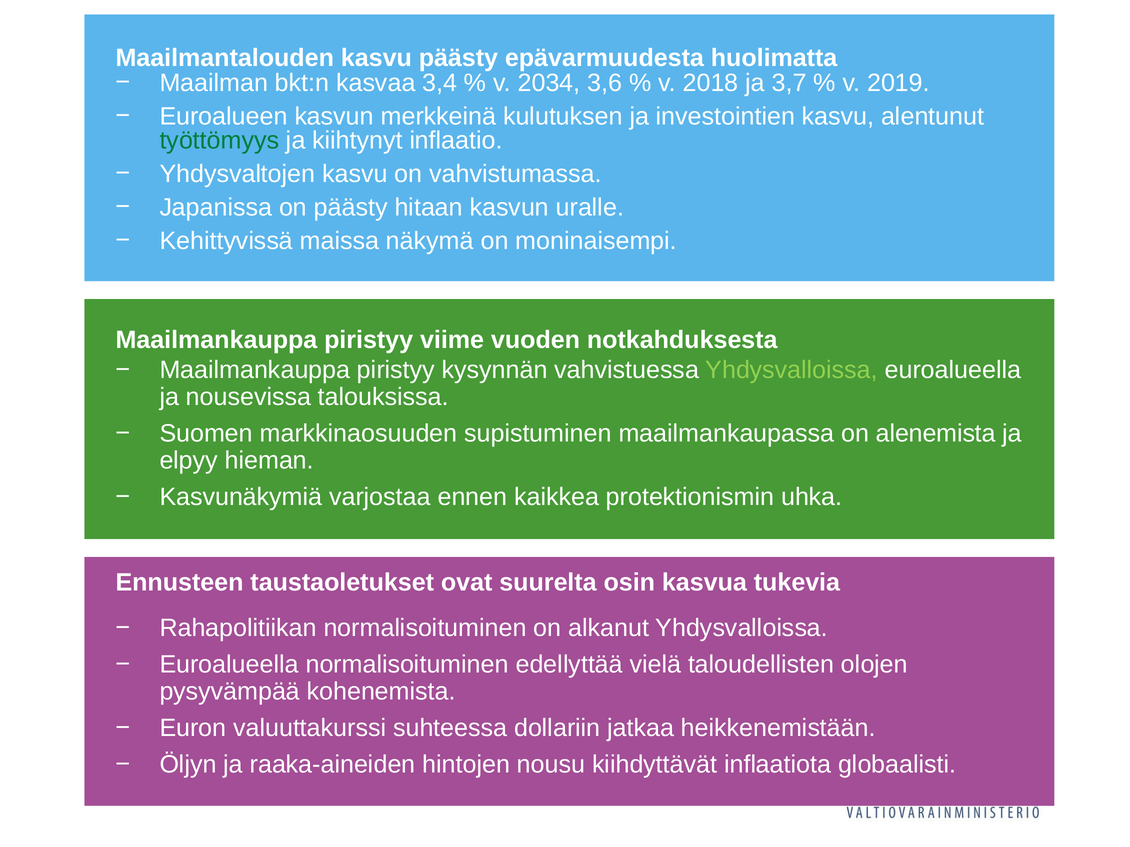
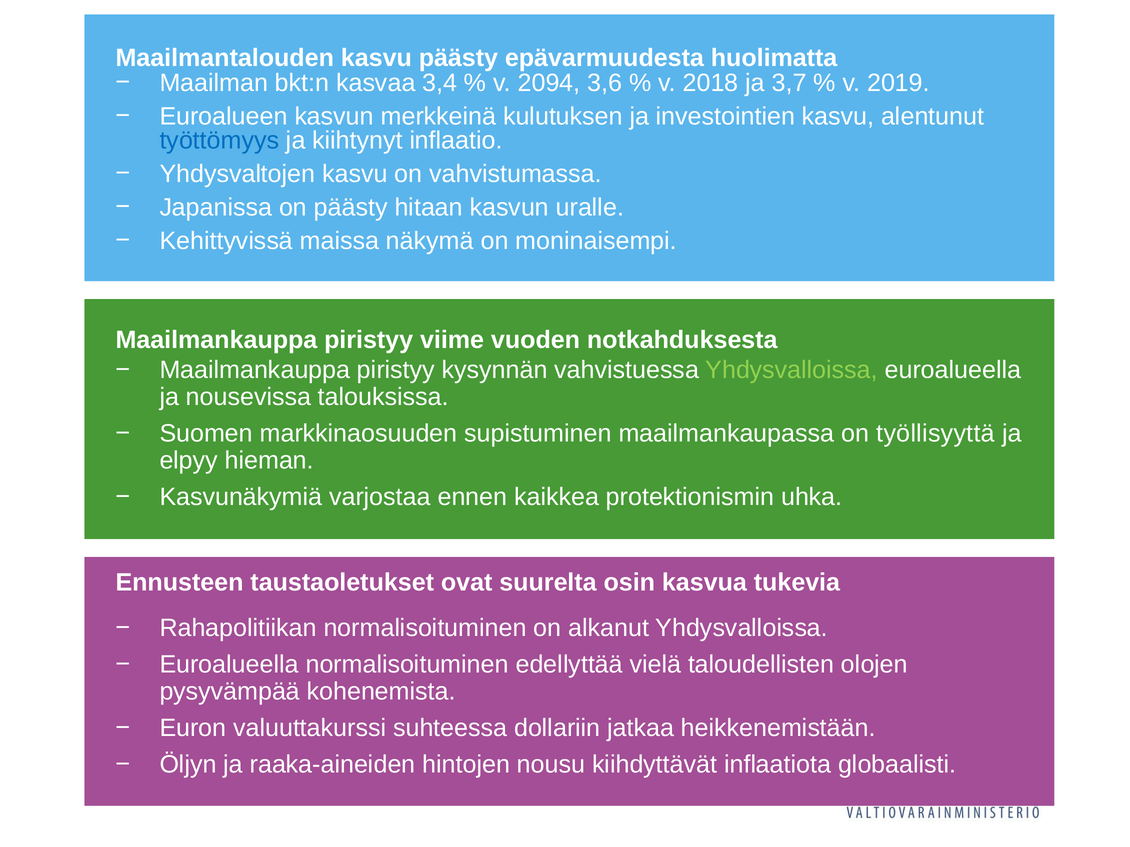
2034: 2034 -> 2094
työttömyys colour: green -> blue
alenemista: alenemista -> työllisyyttä
